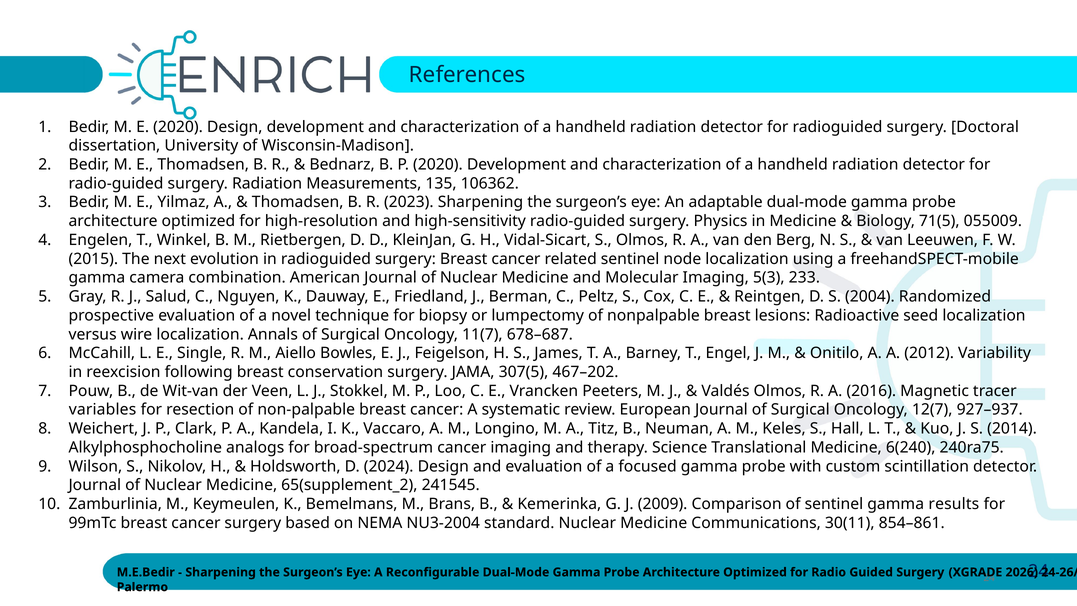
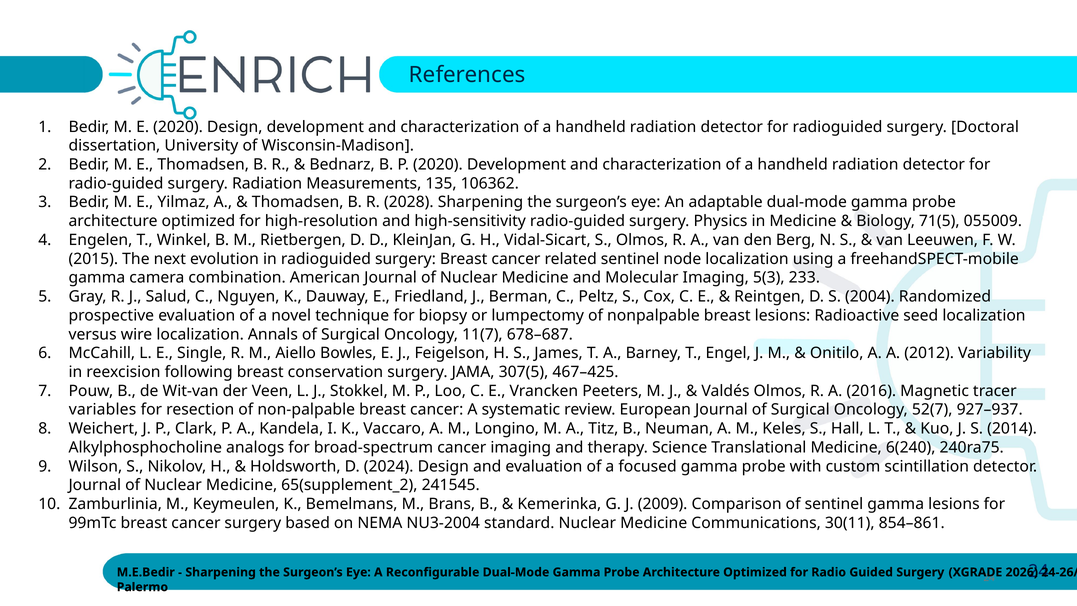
2023: 2023 -> 2028
467–202: 467–202 -> 467–425
12(7: 12(7 -> 52(7
gamma results: results -> lesions
